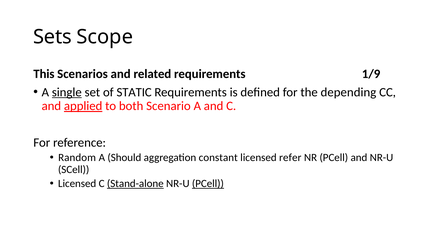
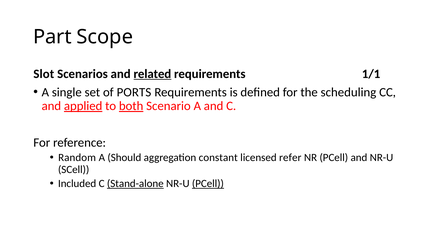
Sets: Sets -> Part
This: This -> Slot
related underline: none -> present
1/9: 1/9 -> 1/1
single underline: present -> none
STATIC: STATIC -> PORTS
depending: depending -> scheduling
both underline: none -> present
Licensed at (77, 184): Licensed -> Included
